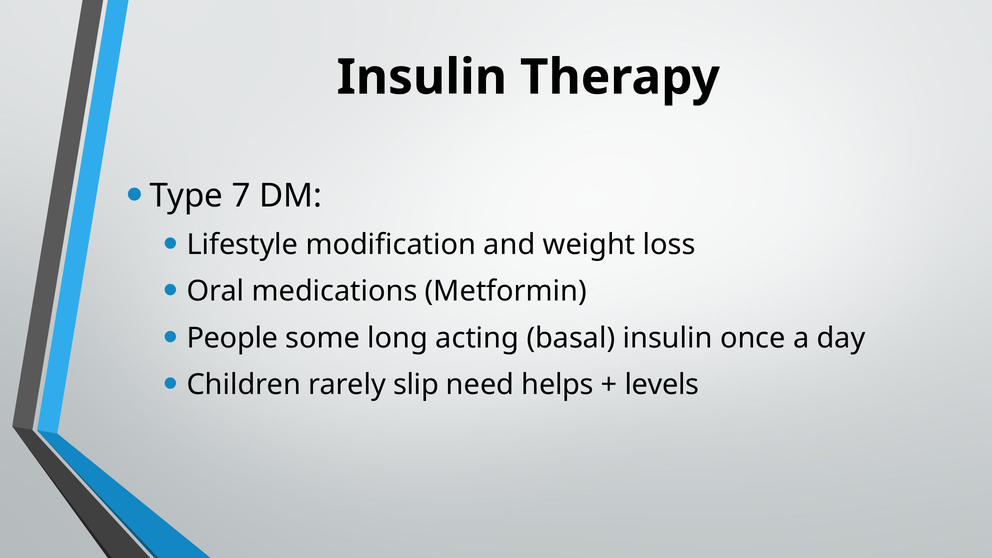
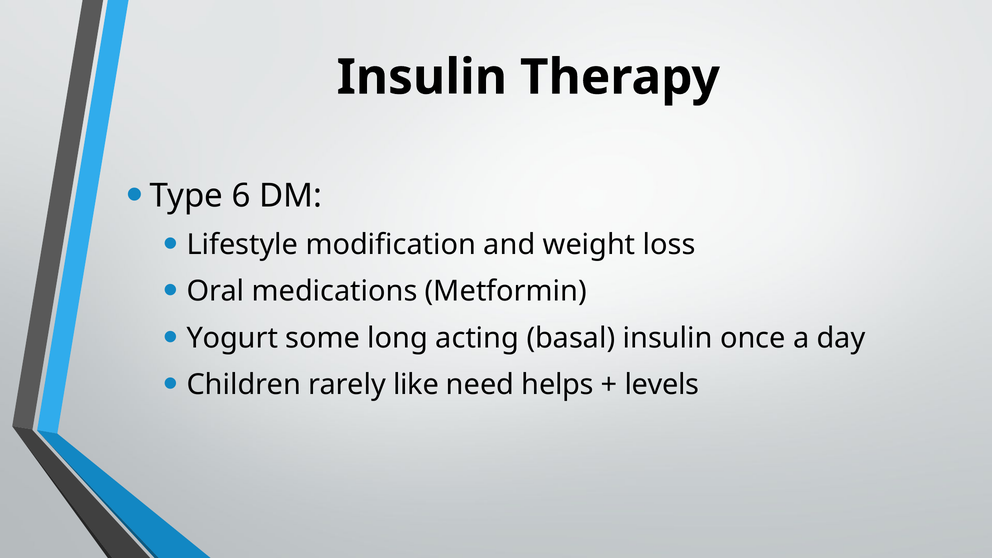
7: 7 -> 6
People: People -> Yogurt
slip: slip -> like
